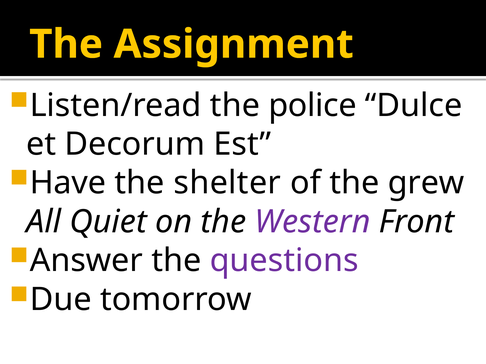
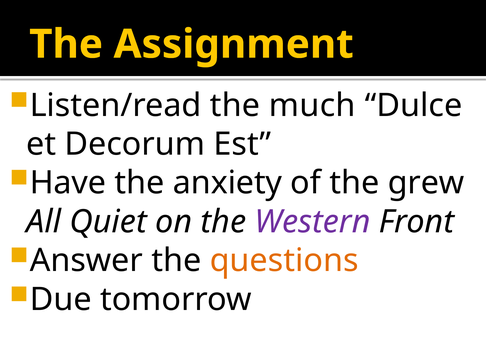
police: police -> much
shelter: shelter -> anxiety
questions colour: purple -> orange
